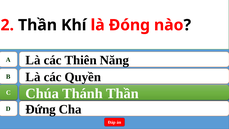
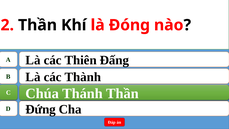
Năng: Năng -> Đấng
Quyền: Quyền -> Thành
